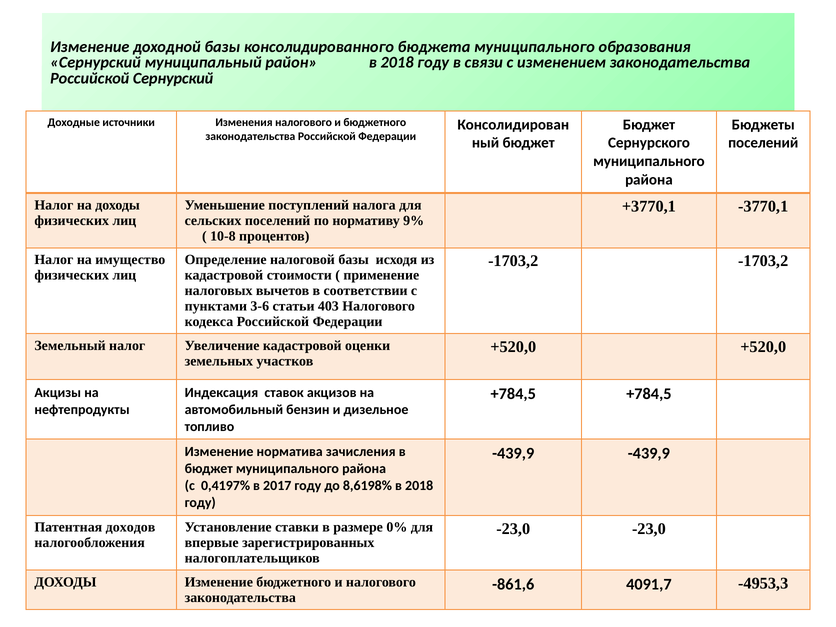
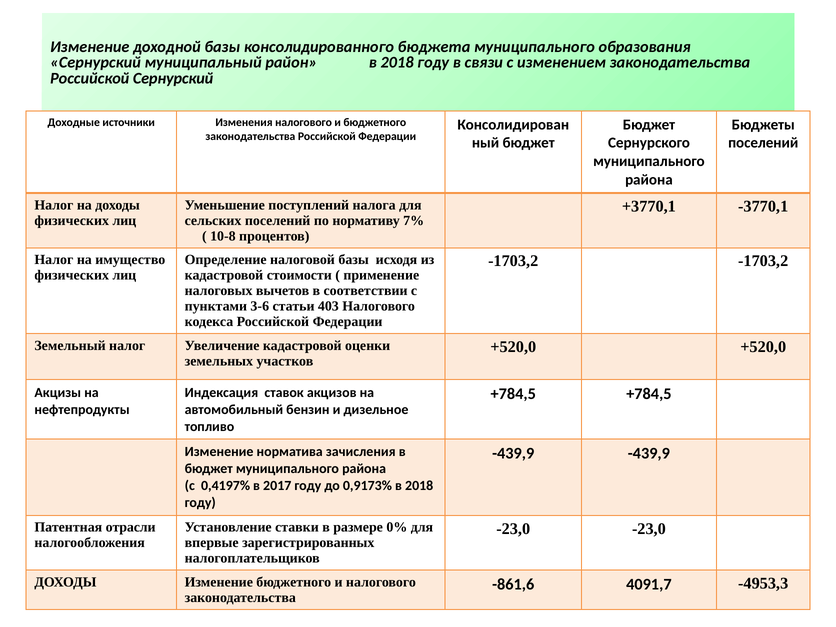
9%: 9% -> 7%
8,6198%: 8,6198% -> 0,9173%
доходов: доходов -> отрасли
